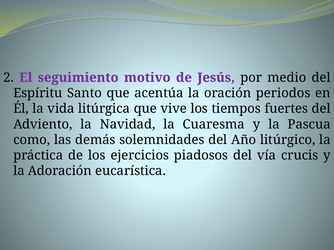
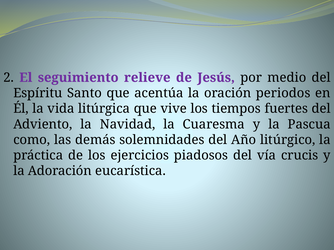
motivo: motivo -> relieve
